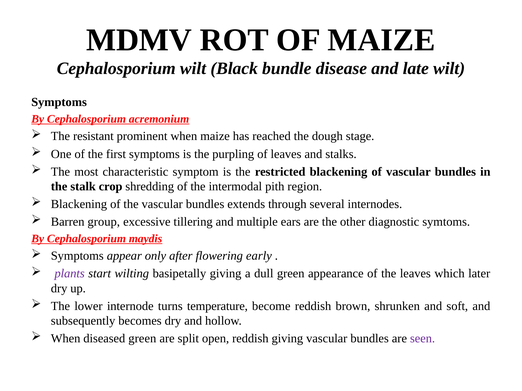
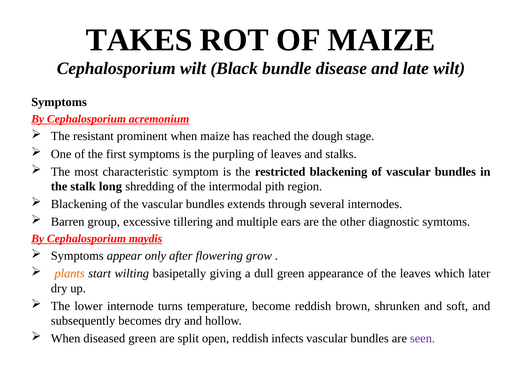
MDMV: MDMV -> TAKES
crop: crop -> long
early: early -> grow
plants colour: purple -> orange
reddish giving: giving -> infects
